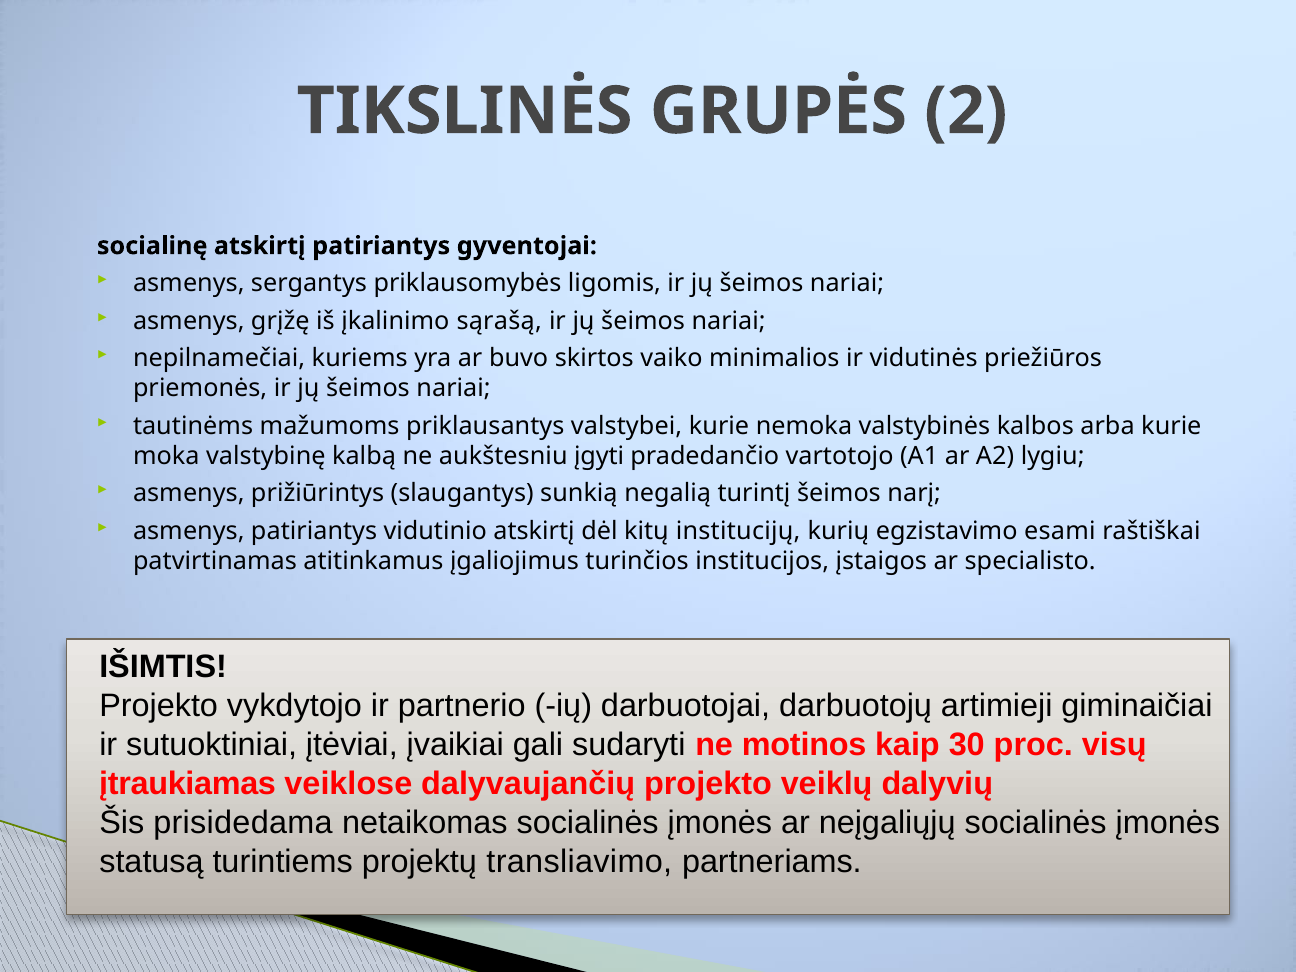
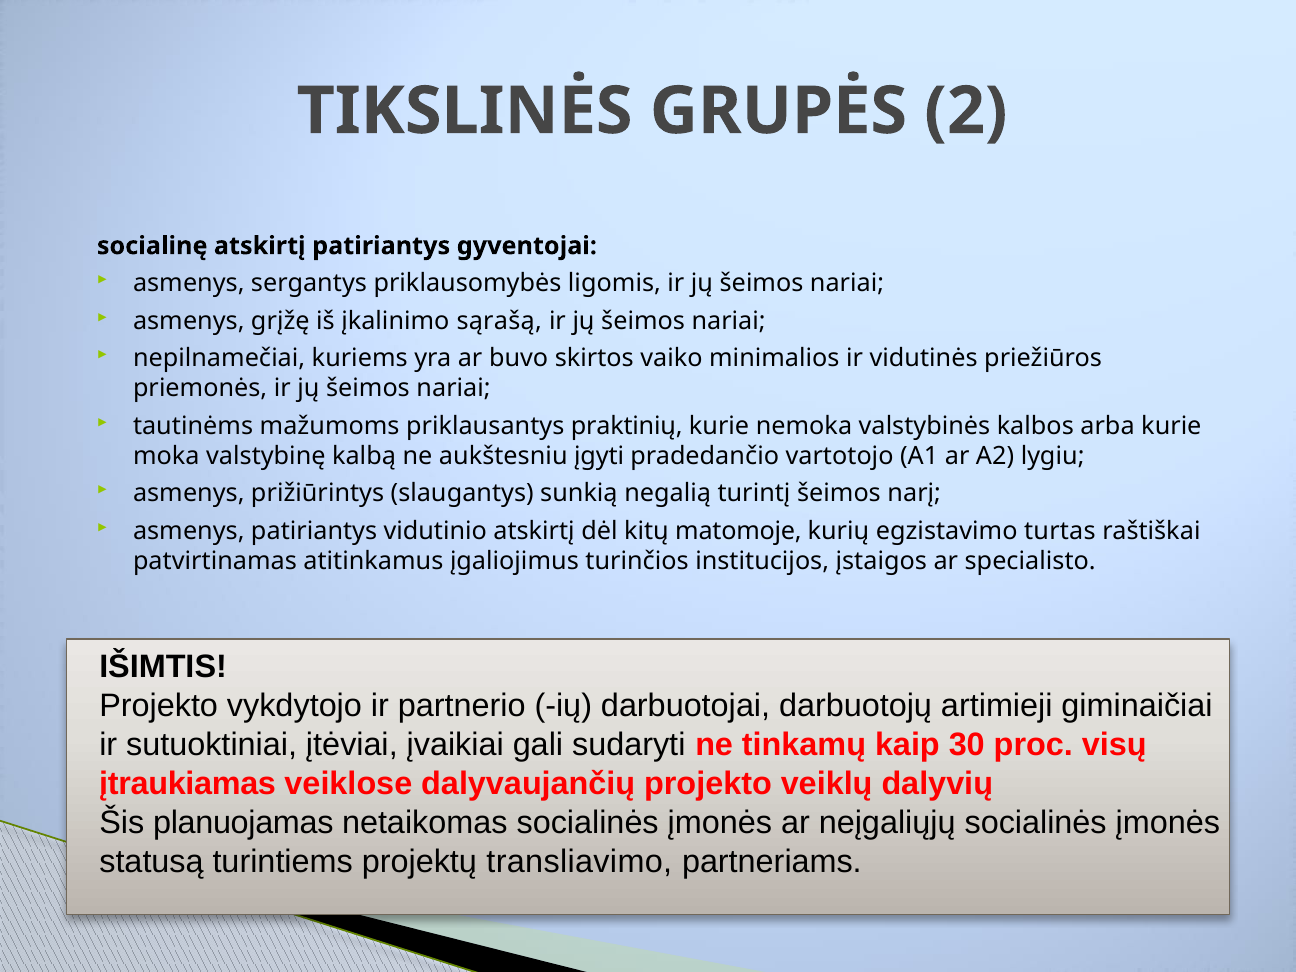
valstybei: valstybei -> praktinių
institucijų: institucijų -> matomoje
esami: esami -> turtas
motinos: motinos -> tinkamų
prisidedama: prisidedama -> planuojamas
